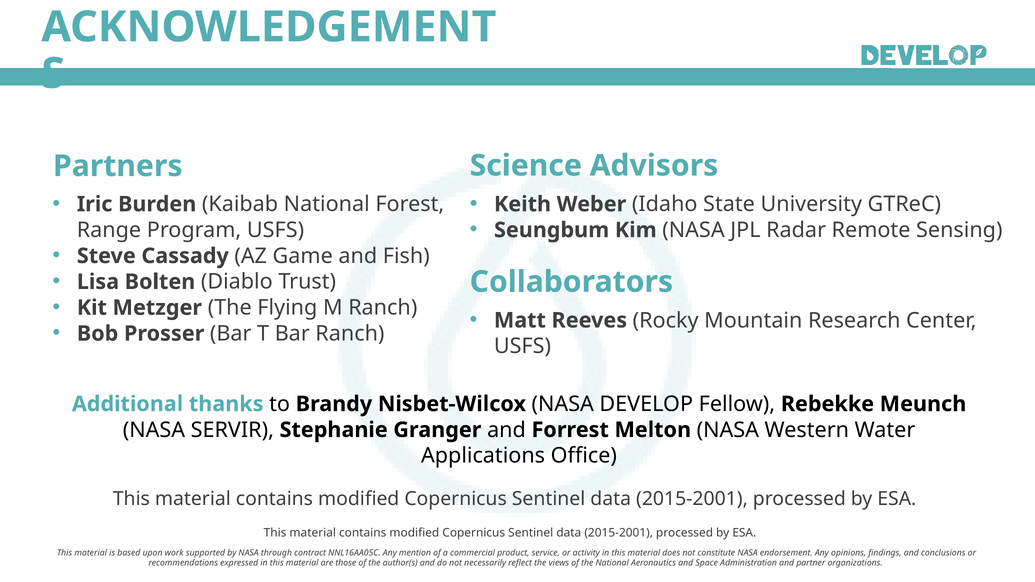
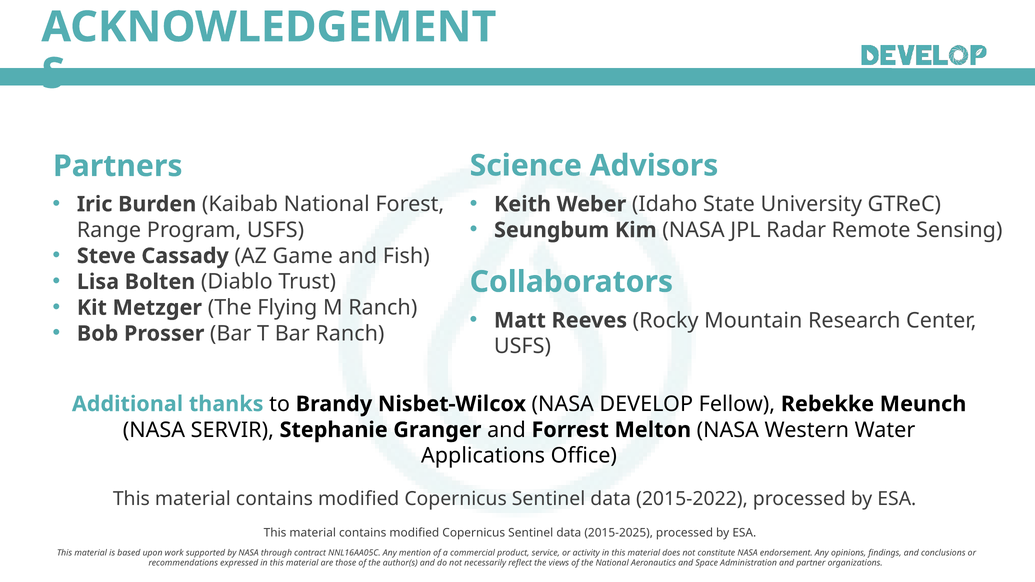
2015-2001 at (692, 499): 2015-2001 -> 2015-2022
2015-2001 at (619, 533): 2015-2001 -> 2015-2025
